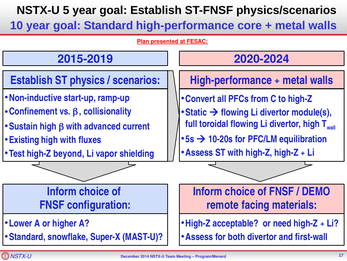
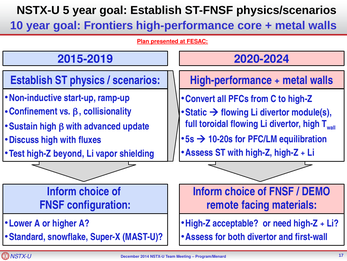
goal Standard: Standard -> Frontiers
current: current -> update
Existing: Existing -> Discuss
